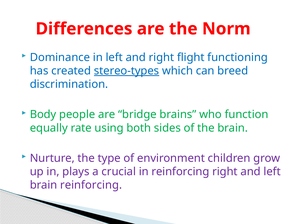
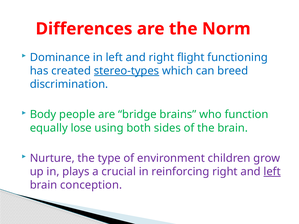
rate: rate -> lose
left at (272, 172) underline: none -> present
brain reinforcing: reinforcing -> conception
